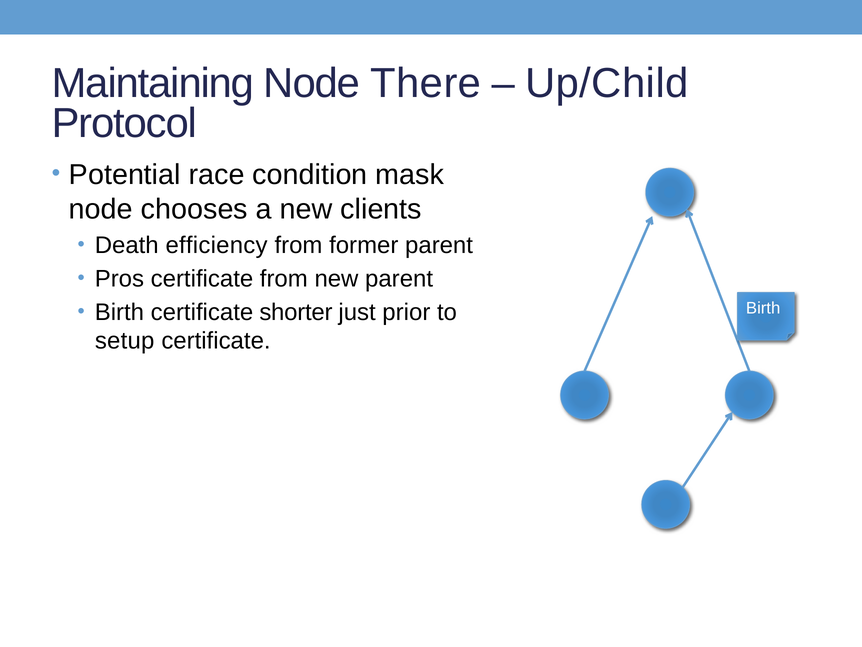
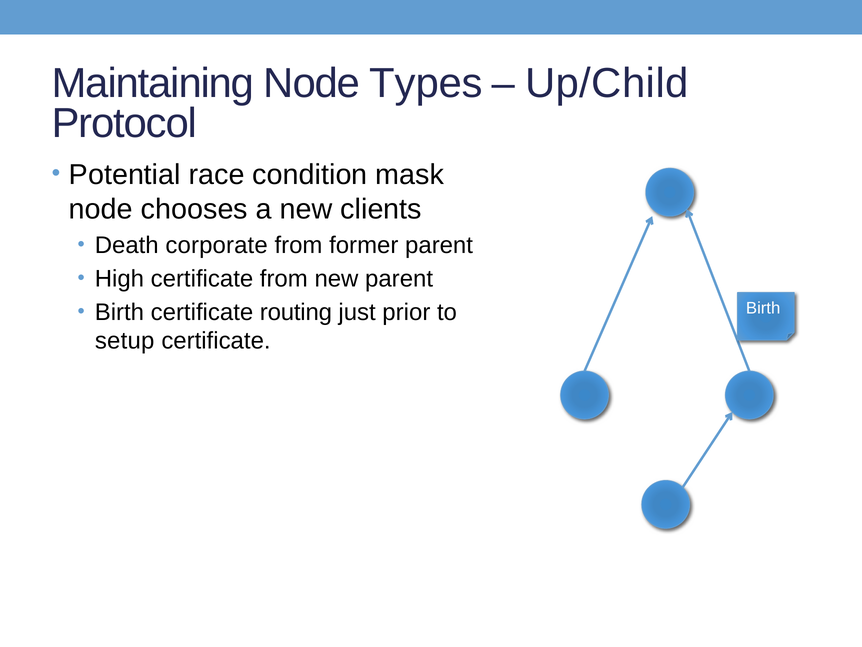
There: There -> Types
efficiency: efficiency -> corporate
Pros: Pros -> High
shorter: shorter -> routing
